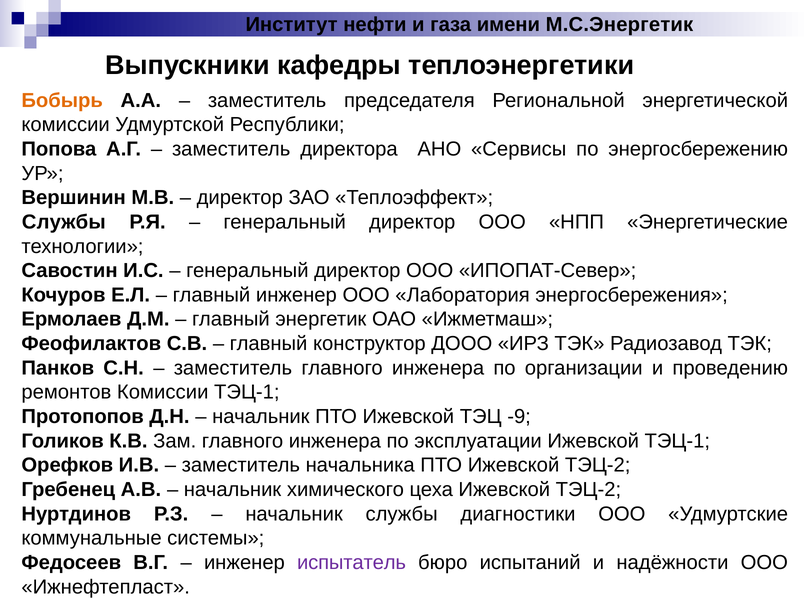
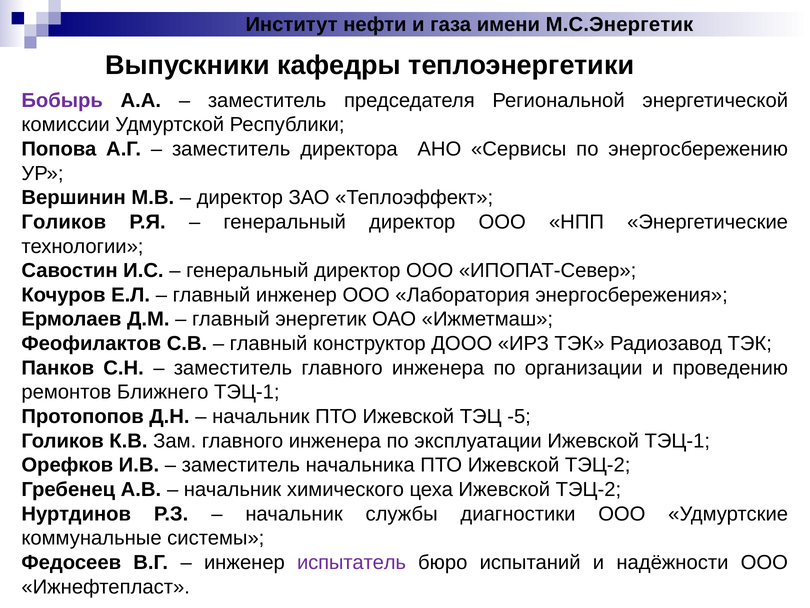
Бобырь colour: orange -> purple
Службы at (64, 222): Службы -> Голиков
ремонтов Комиссии: Комиссии -> Ближнего
-9: -9 -> -5
